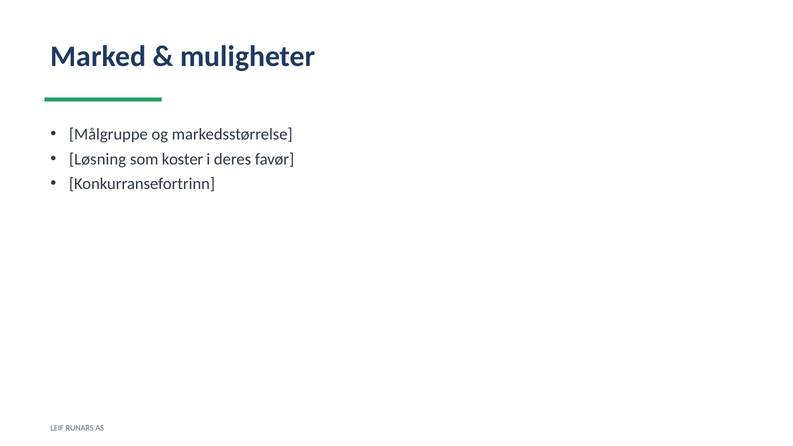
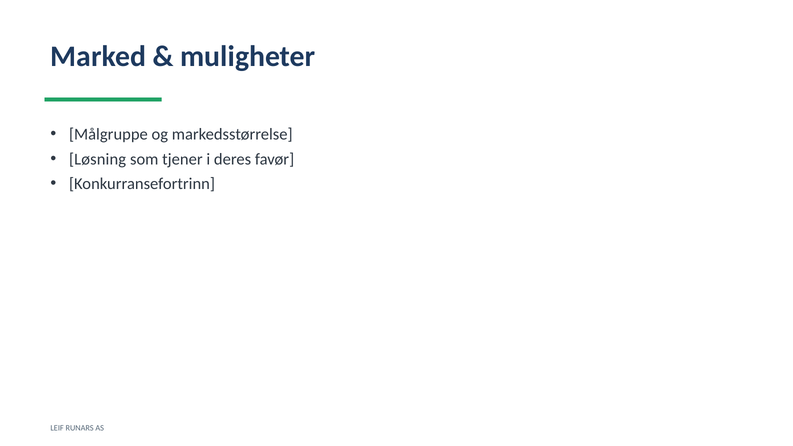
koster: koster -> tjener
